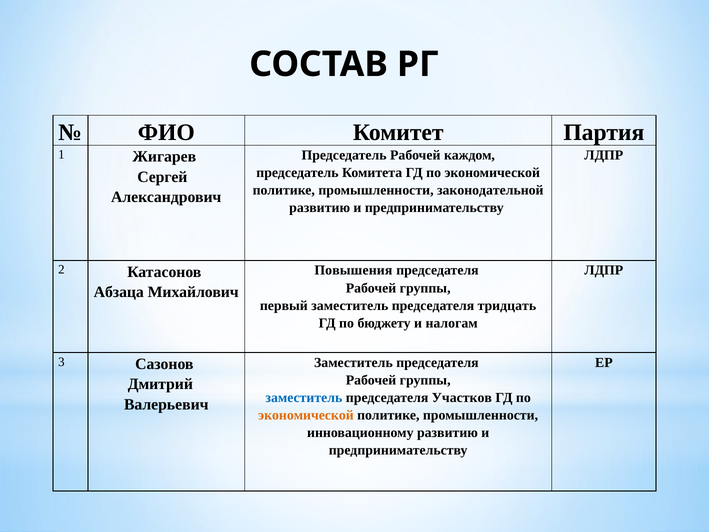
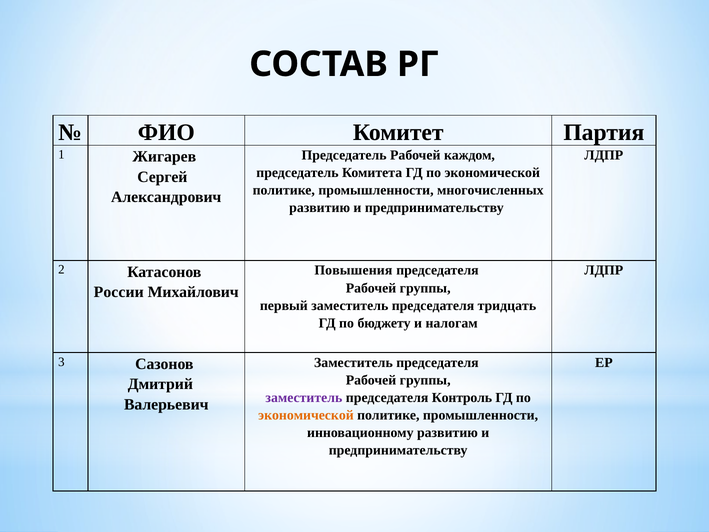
законодательной: законодательной -> многочисленных
Абзаца: Абзаца -> России
заместитель at (304, 397) colour: blue -> purple
Участков: Участков -> Контроль
